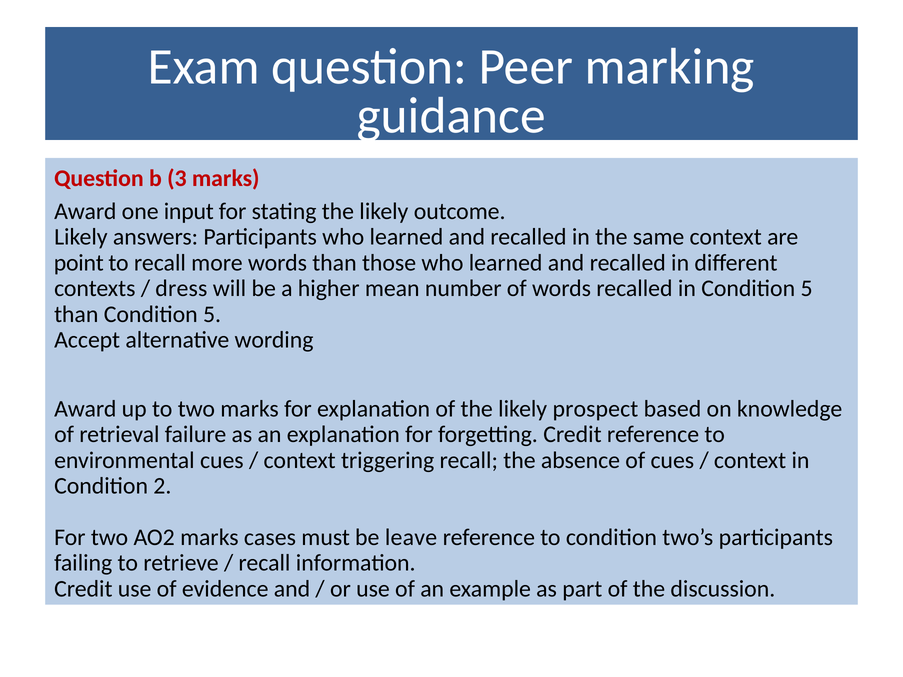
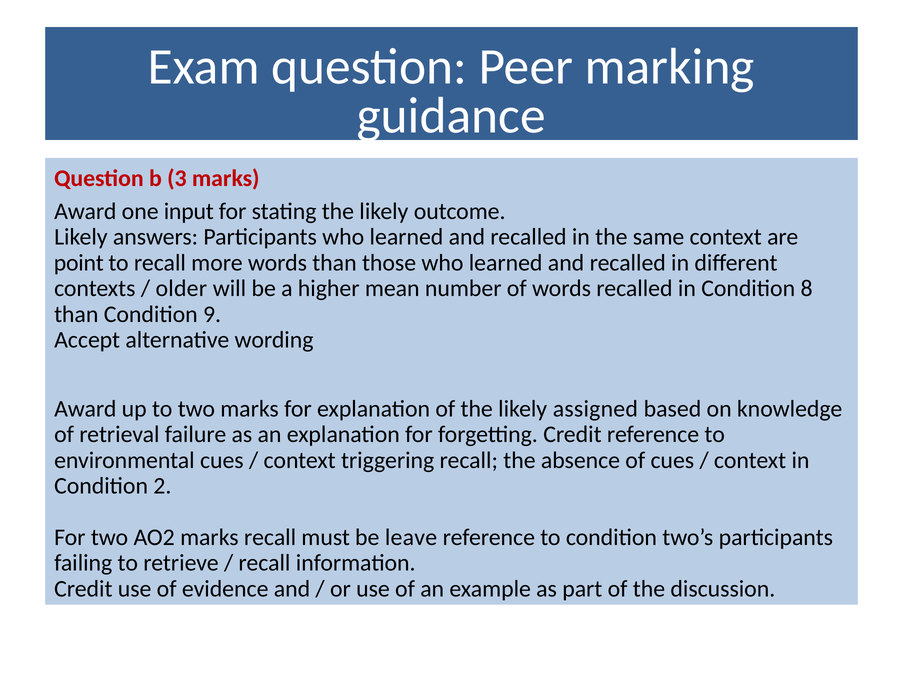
dress: dress -> older
in Condition 5: 5 -> 8
than Condition 5: 5 -> 9
prospect: prospect -> assigned
marks cases: cases -> recall
